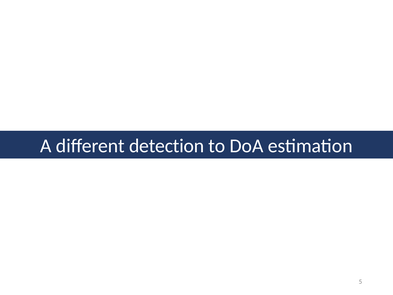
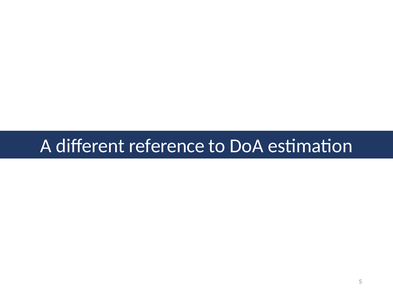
detection: detection -> reference
